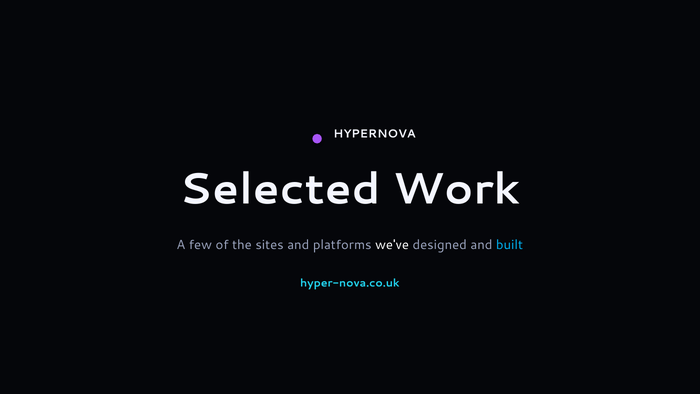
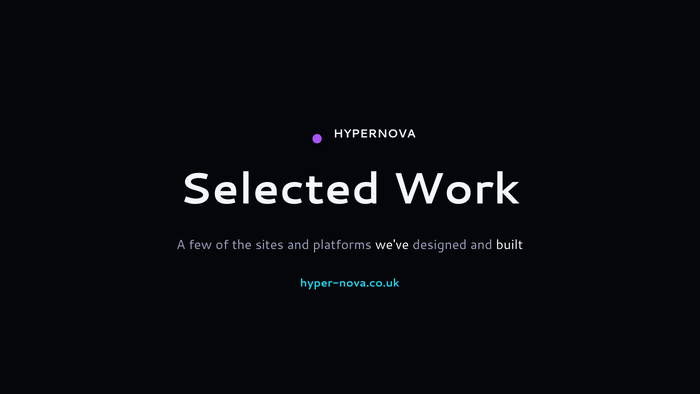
built colour: light blue -> white
